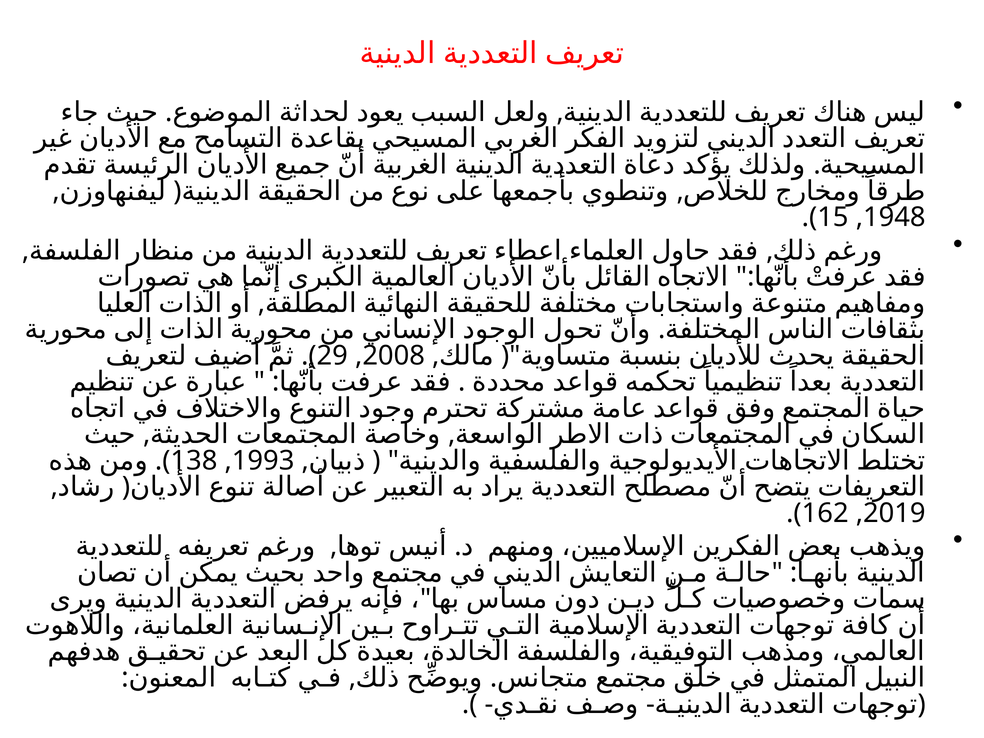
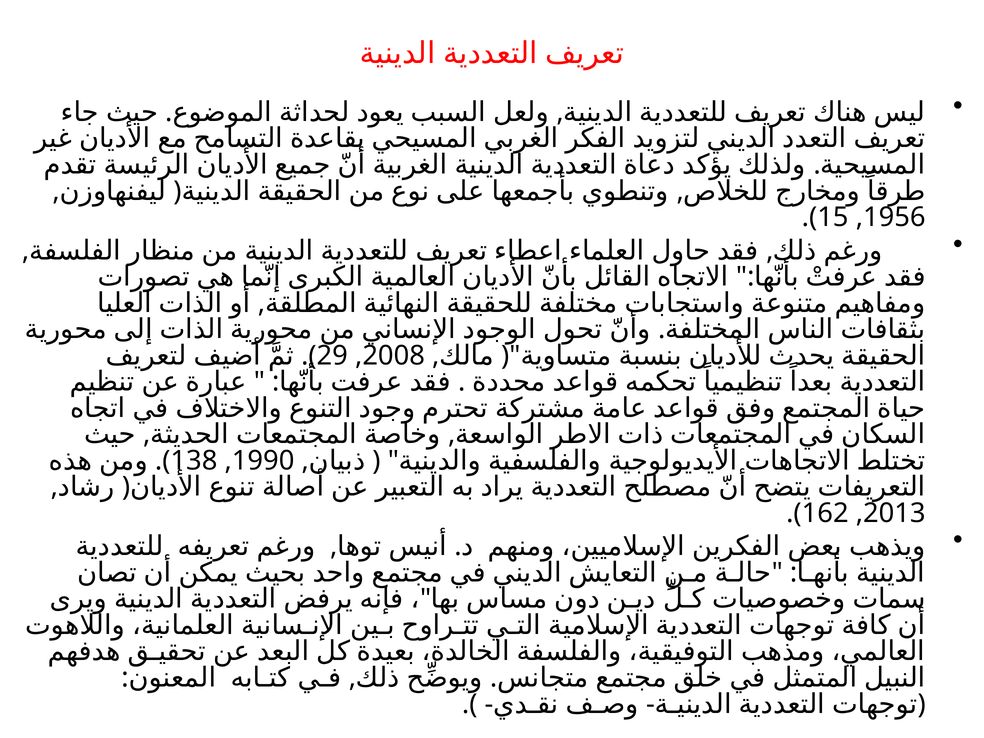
1948: 1948 -> 1956
1993: 1993 -> 1990
2019: 2019 -> 2013
